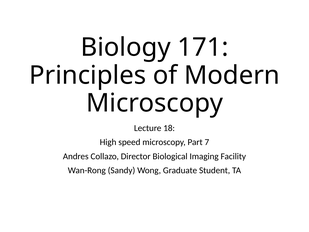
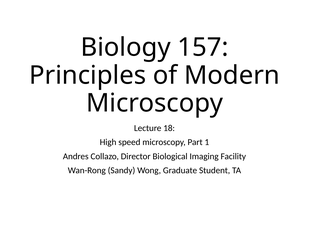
171: 171 -> 157
7: 7 -> 1
